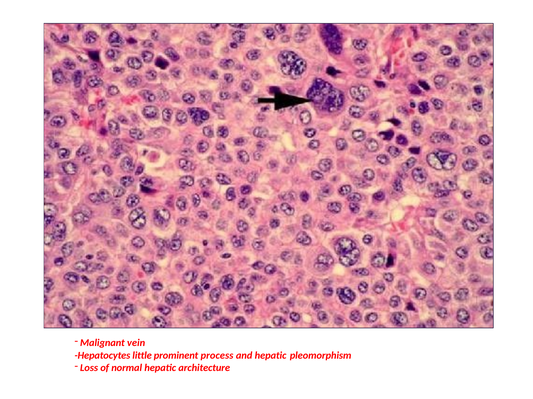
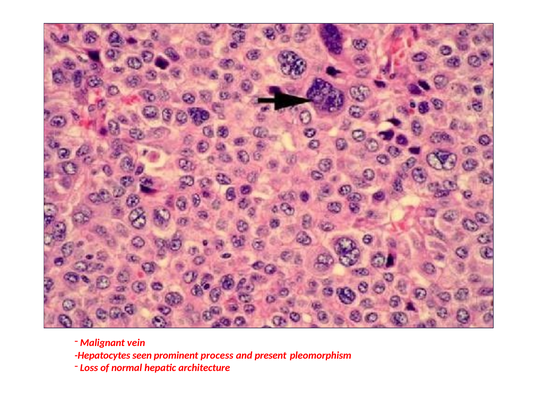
little: little -> seen
and hepatic: hepatic -> present
